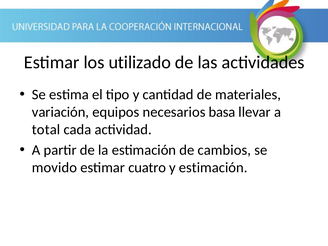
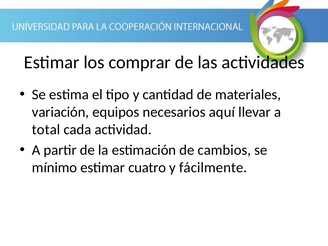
utilizado: utilizado -> comprar
basa: basa -> aquí
movido: movido -> mínimo
y estimación: estimación -> fácilmente
